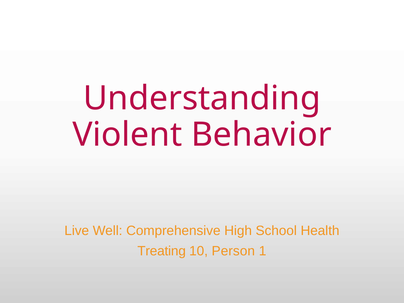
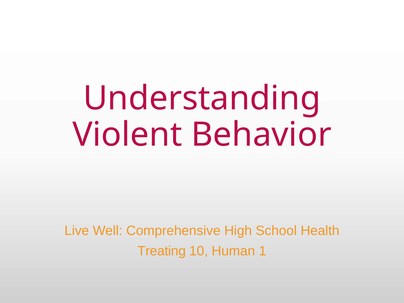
Person: Person -> Human
